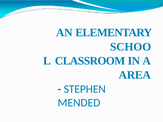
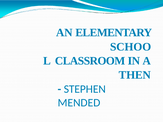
AREA: AREA -> THEN
